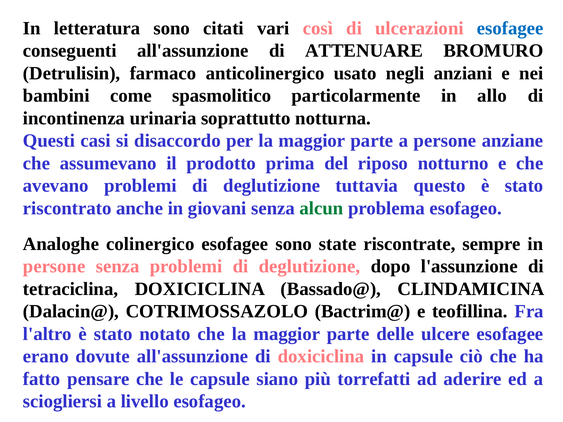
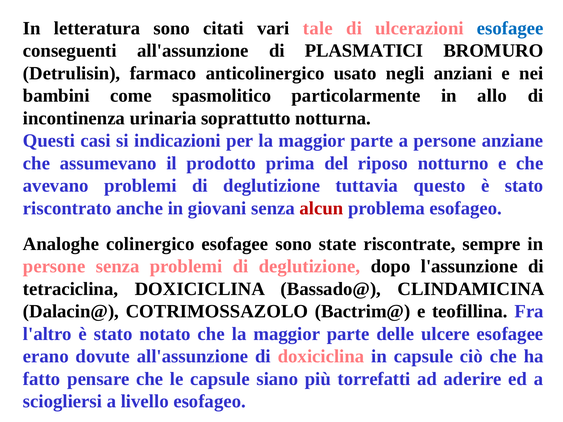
così: così -> tale
ATTENUARE: ATTENUARE -> PLASMATICI
disaccordo: disaccordo -> indicazioni
alcun colour: green -> red
